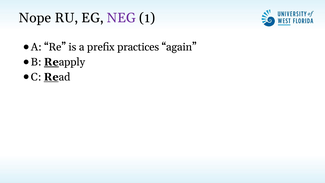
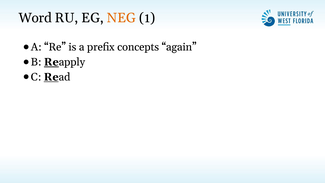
Nope: Nope -> Word
NEG colour: purple -> orange
practices: practices -> concepts
